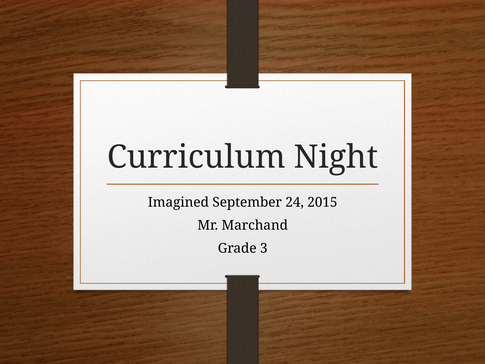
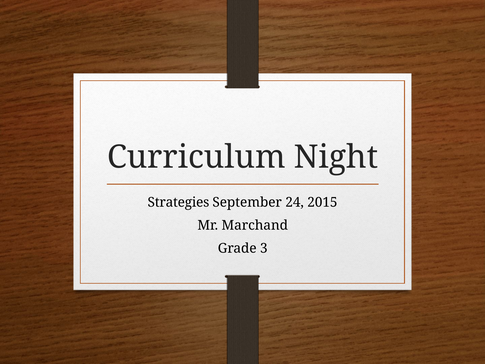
Imagined: Imagined -> Strategies
